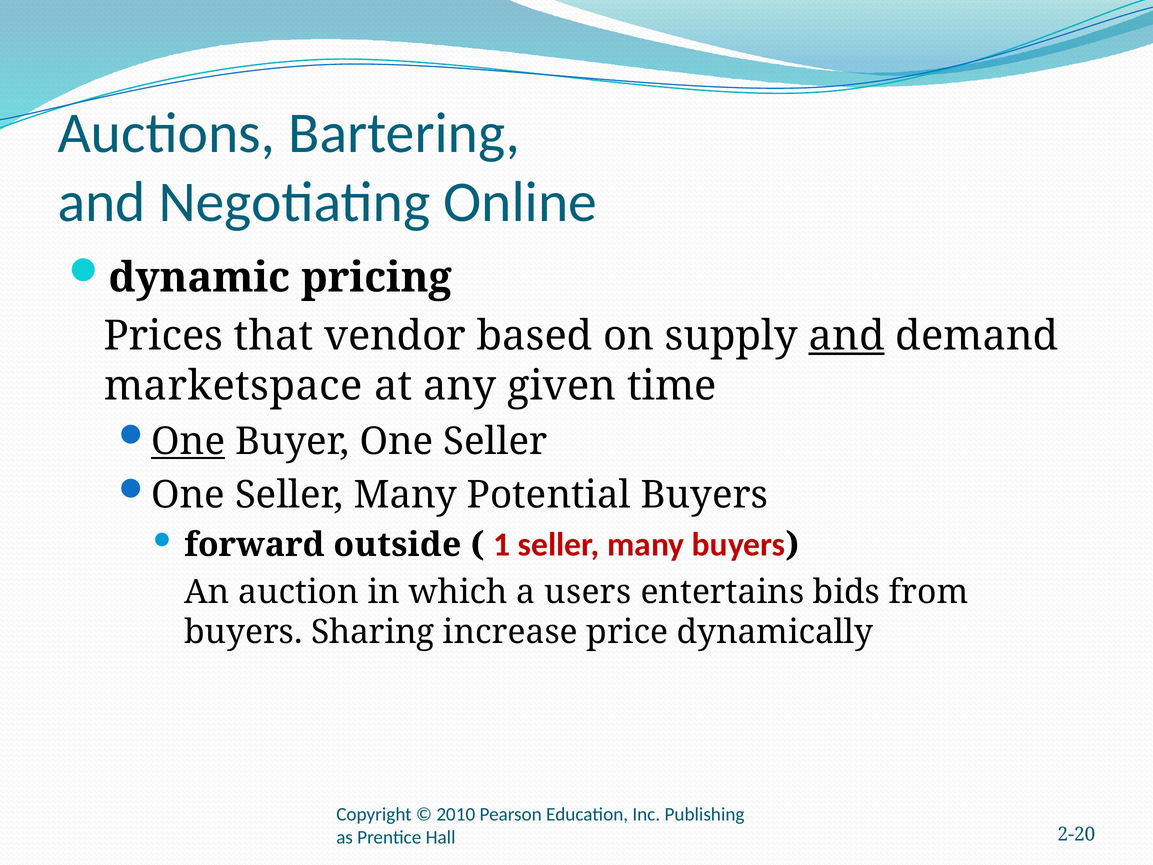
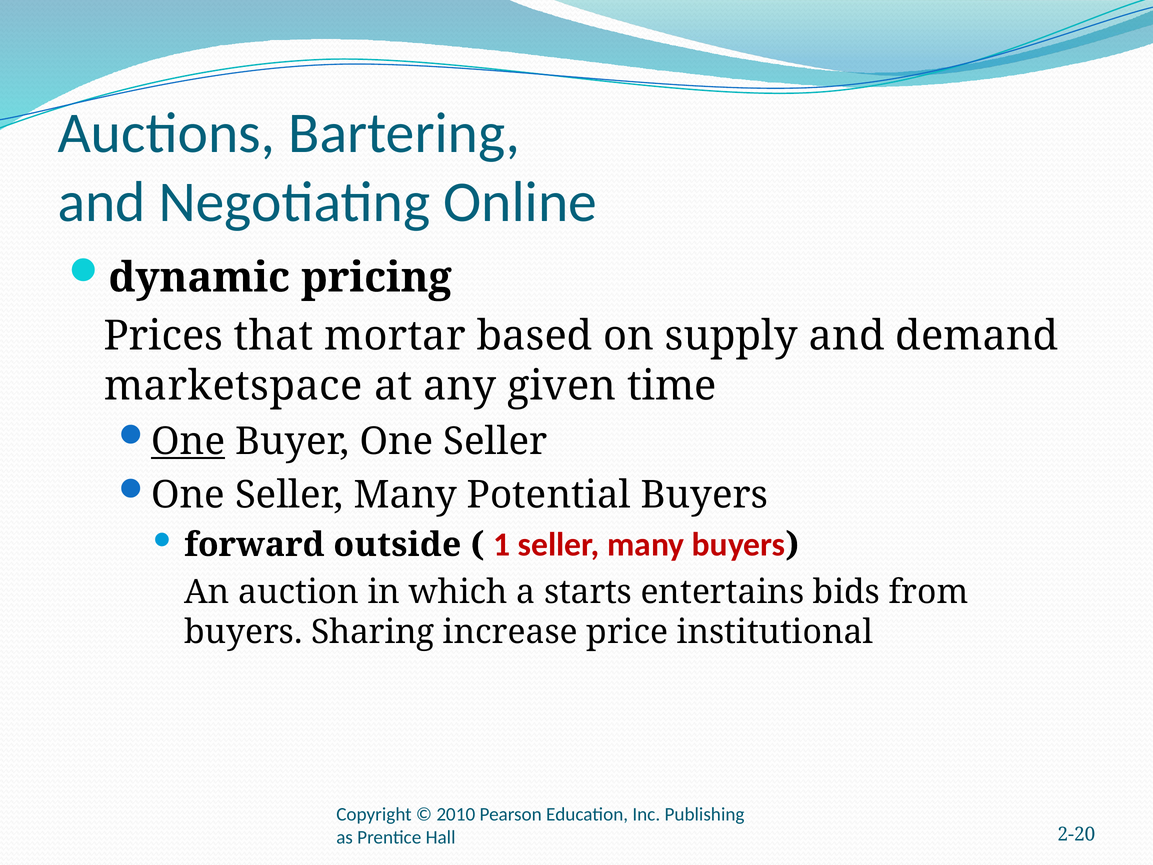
vendor: vendor -> mortar
and at (847, 336) underline: present -> none
users: users -> starts
dynamically: dynamically -> institutional
